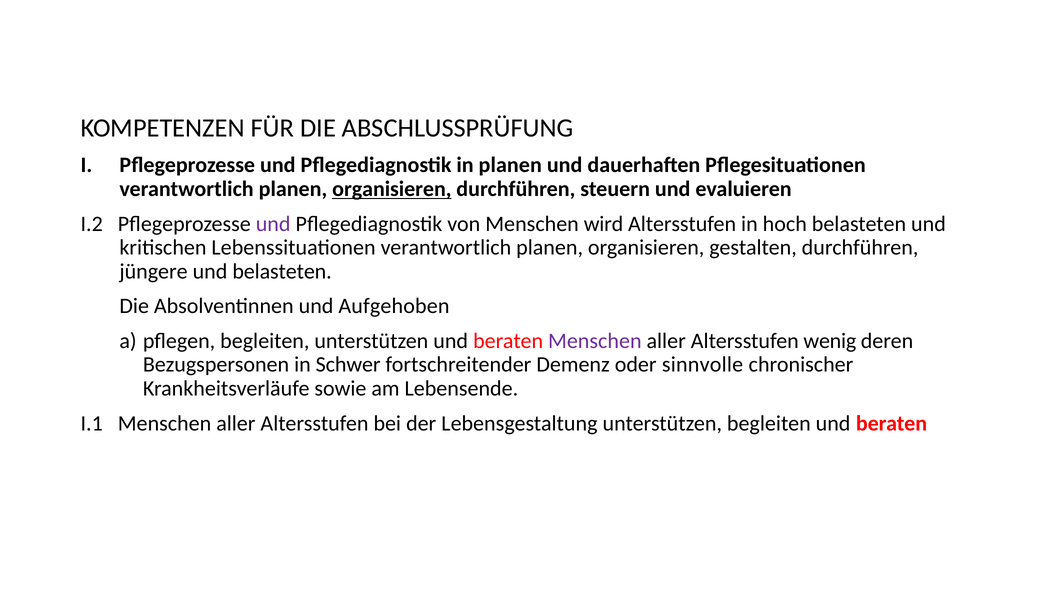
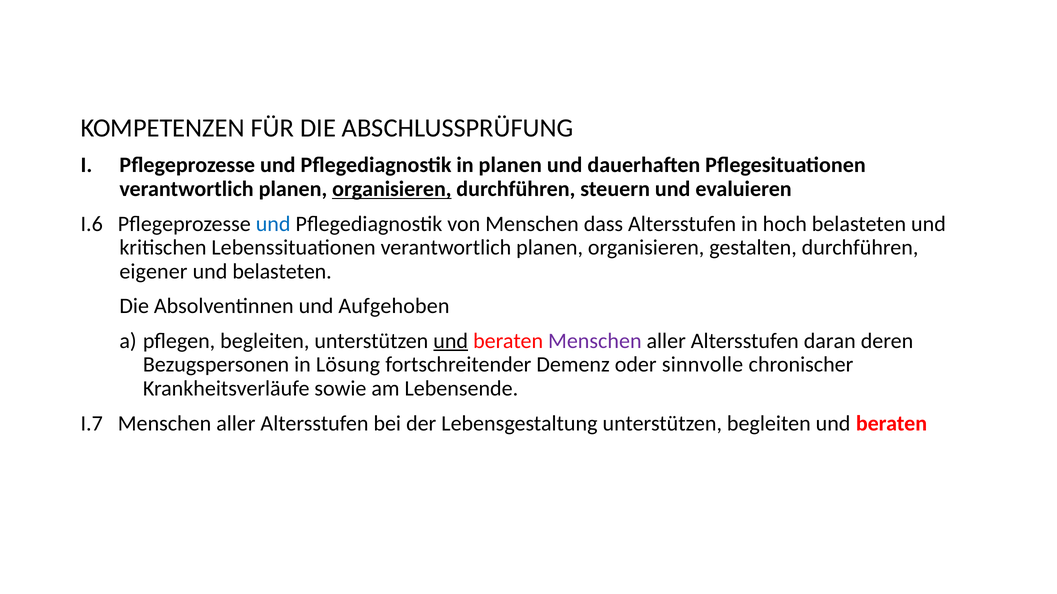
I.2: I.2 -> I.6
und at (273, 224) colour: purple -> blue
wird: wird -> dass
jüngere: jüngere -> eigener
und at (451, 341) underline: none -> present
wenig: wenig -> daran
Schwer: Schwer -> Lösung
I.1: I.1 -> I.7
